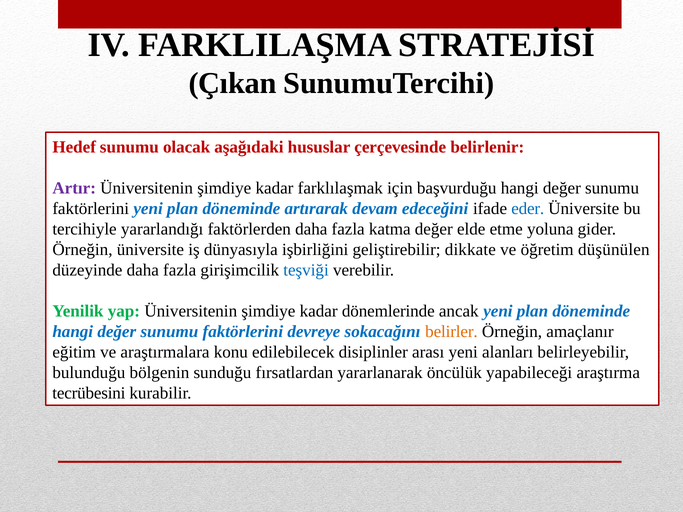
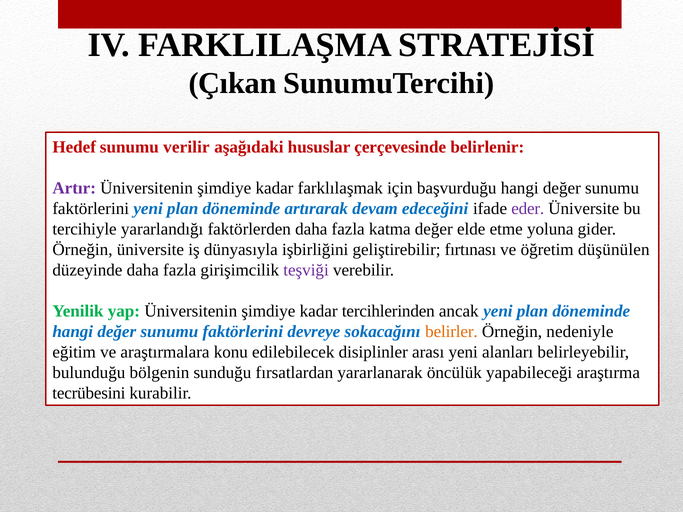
olacak: olacak -> verilir
eder colour: blue -> purple
dikkate: dikkate -> fırtınası
teşviği colour: blue -> purple
dönemlerinde: dönemlerinde -> tercihlerinden
amaçlanır: amaçlanır -> nedeniyle
